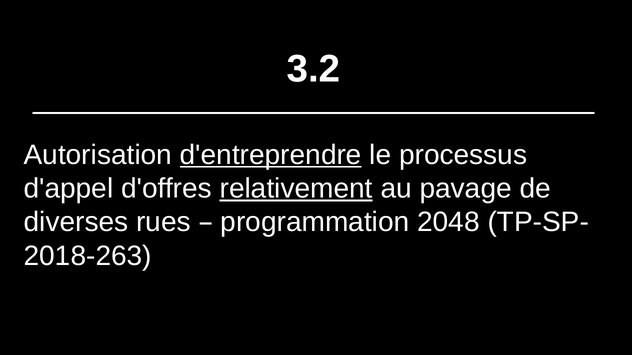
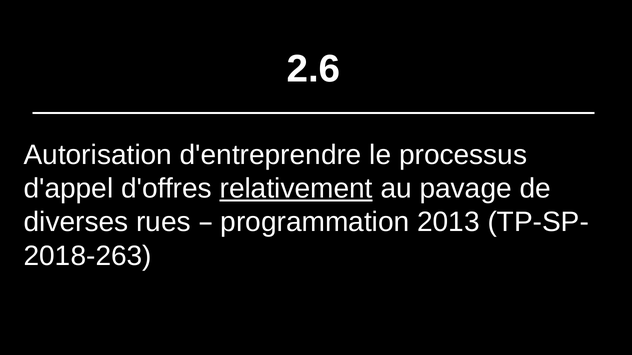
3.2: 3.2 -> 2.6
d'entreprendre underline: present -> none
2048: 2048 -> 2013
